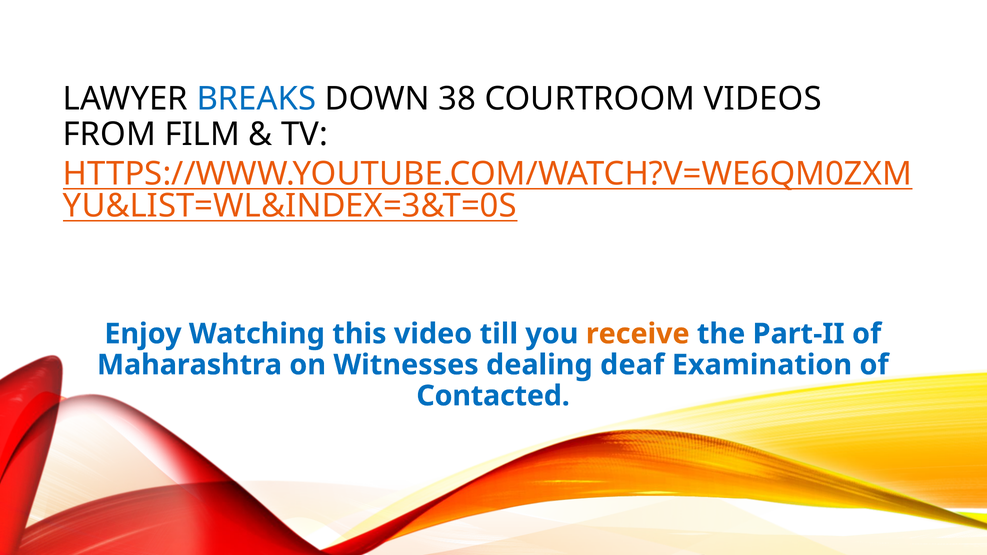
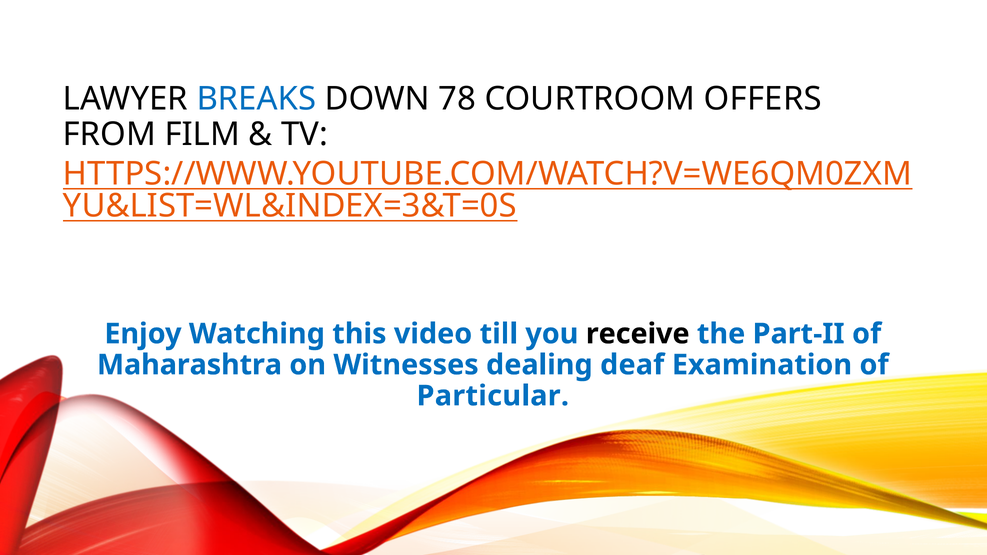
38: 38 -> 78
VIDEOS: VIDEOS -> OFFERS
receive colour: orange -> black
Contacted: Contacted -> Particular
